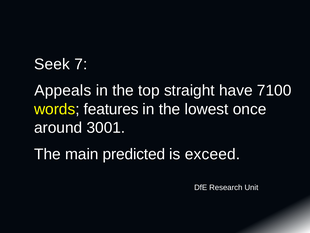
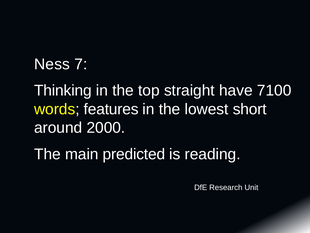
Seek: Seek -> Ness
Appeals: Appeals -> Thinking
once: once -> short
3001: 3001 -> 2000
exceed: exceed -> reading
